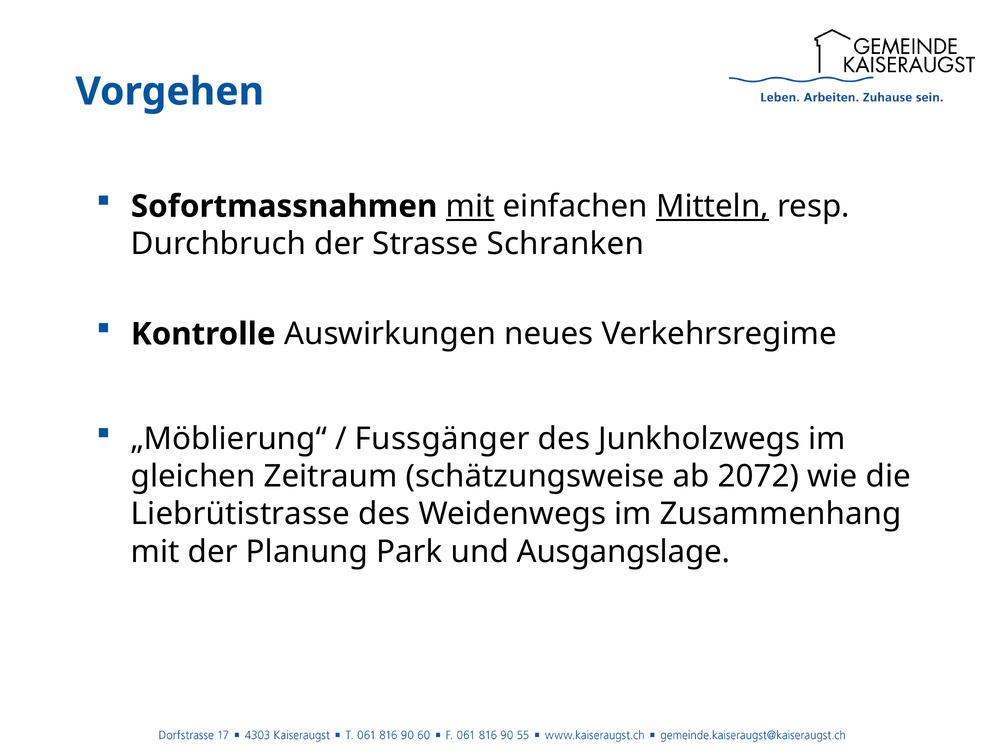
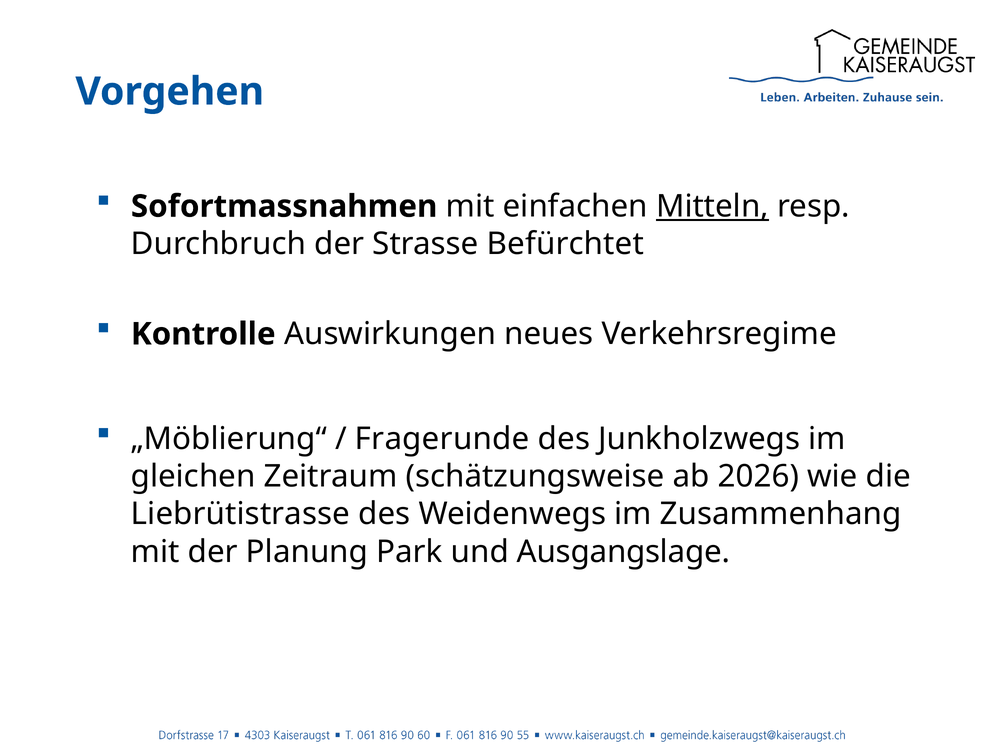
mit at (470, 206) underline: present -> none
Schranken: Schranken -> Befürchtet
Fussgänger: Fussgänger -> Fragerunde
2072: 2072 -> 2026
